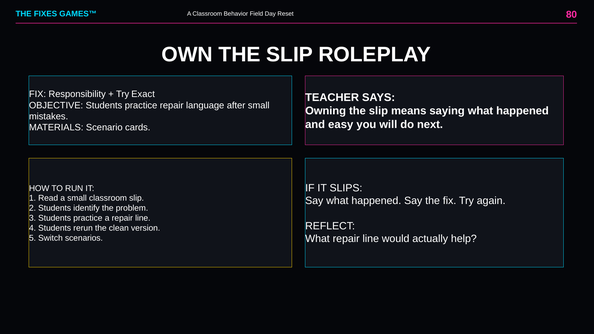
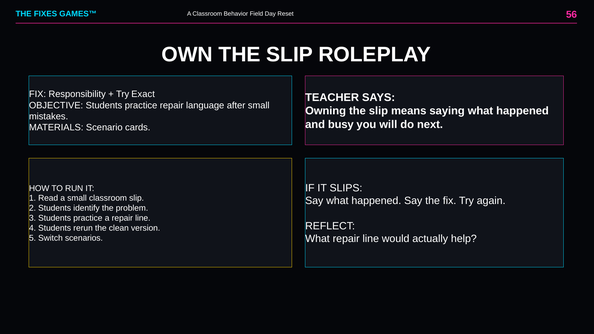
80: 80 -> 56
easy: easy -> busy
